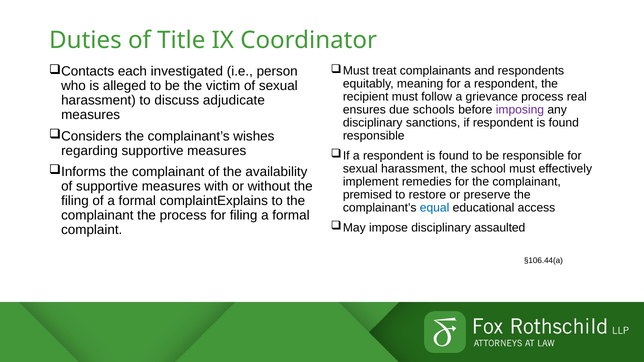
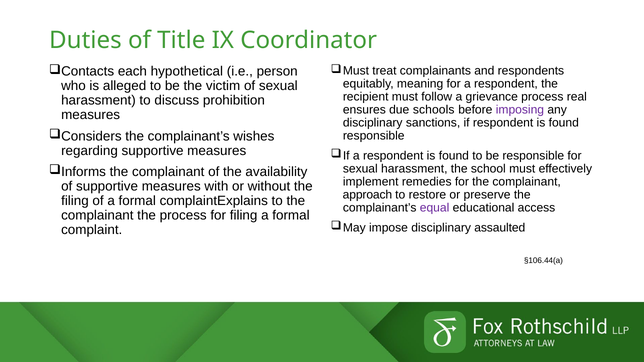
investigated: investigated -> hypothetical
adjudicate: adjudicate -> prohibition
premised: premised -> approach
equal colour: blue -> purple
